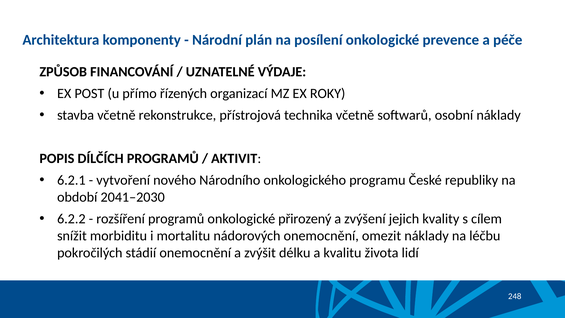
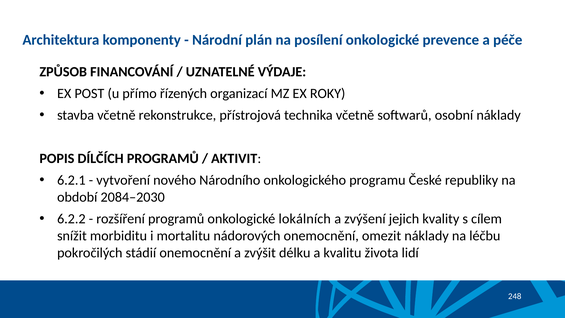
2041–2030: 2041–2030 -> 2084–2030
přirozený: přirozený -> lokálních
